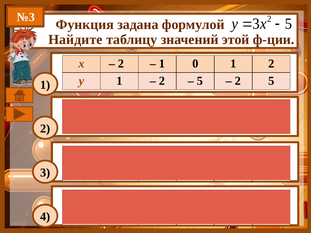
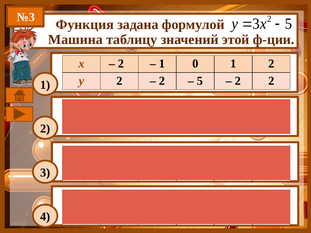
Найдите: Найдите -> Машина
у 1: 1 -> 2
2 5: 5 -> 2
